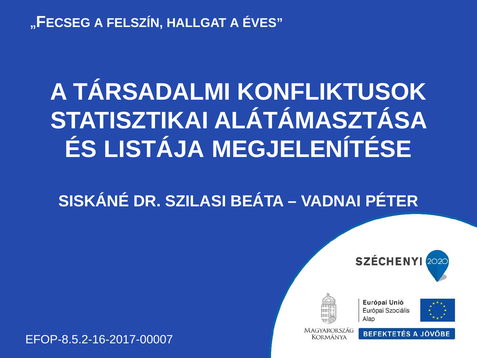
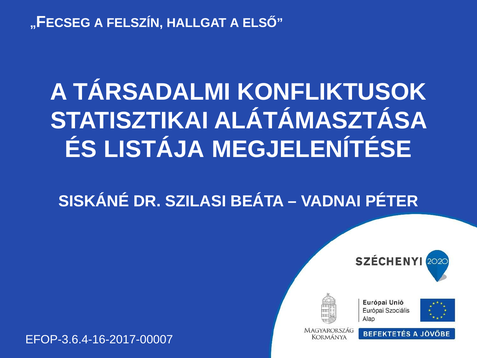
ÉVES: ÉVES -> ELSŐ
EFOP-8.5.2-16-2017-00007: EFOP-8.5.2-16-2017-00007 -> EFOP-3.6.4-16-2017-00007
